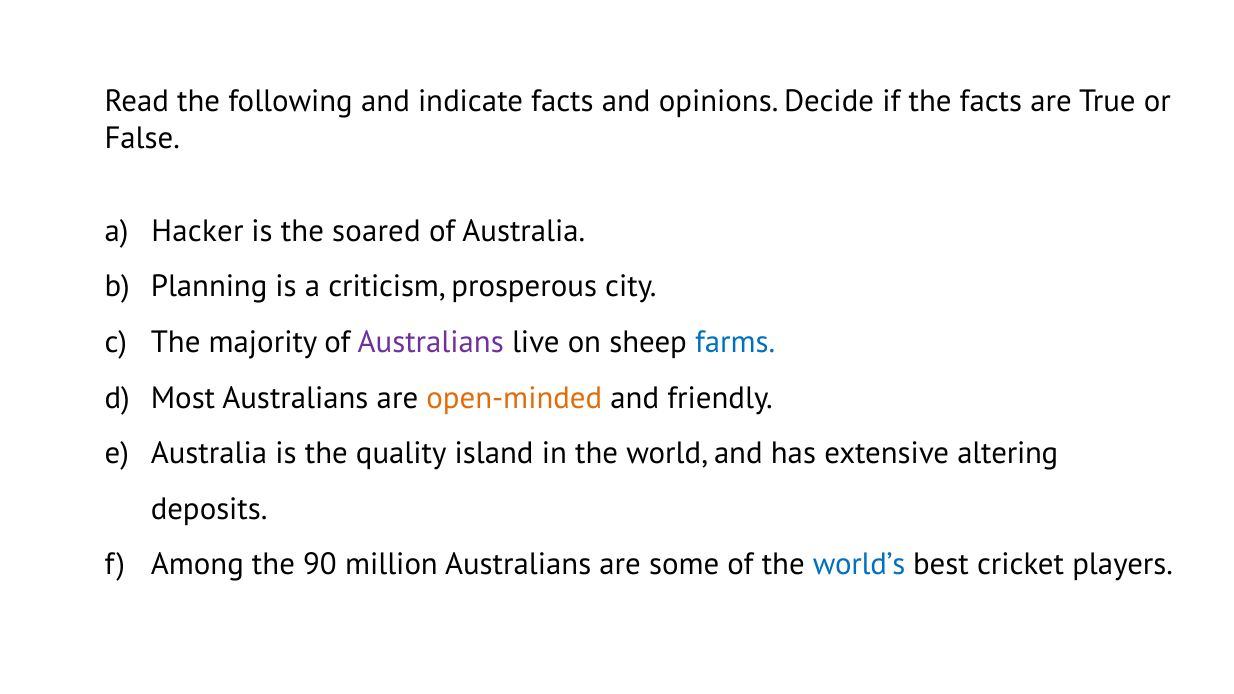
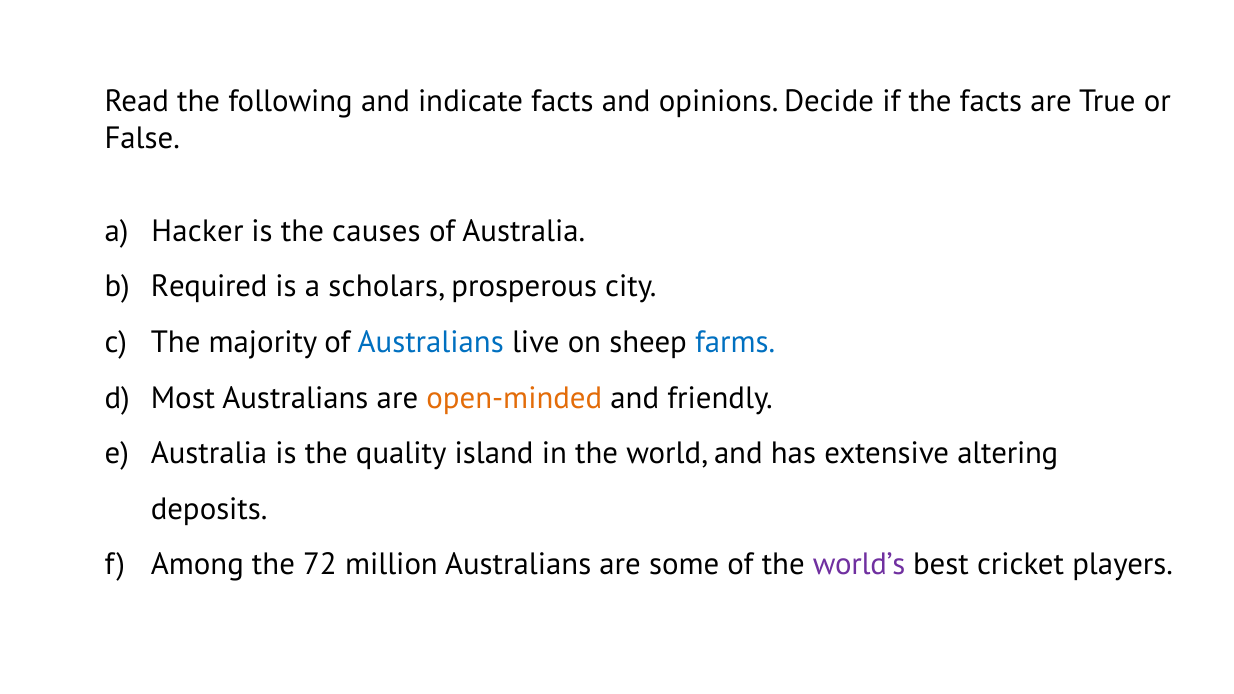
soared: soared -> causes
Planning: Planning -> Required
criticism: criticism -> scholars
Australians at (431, 342) colour: purple -> blue
90: 90 -> 72
world’s colour: blue -> purple
